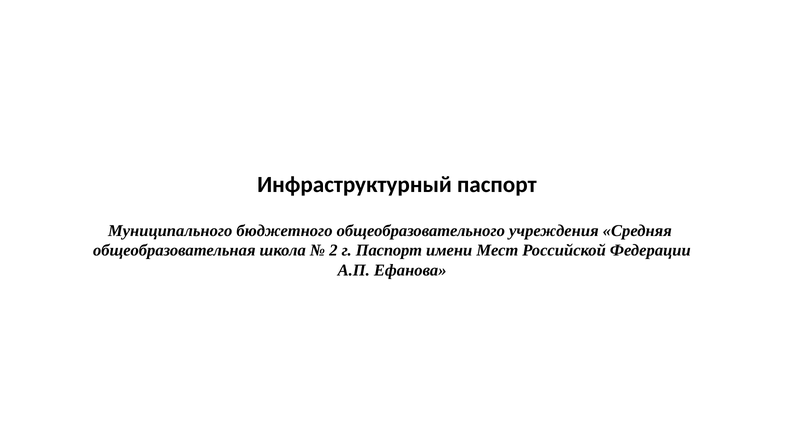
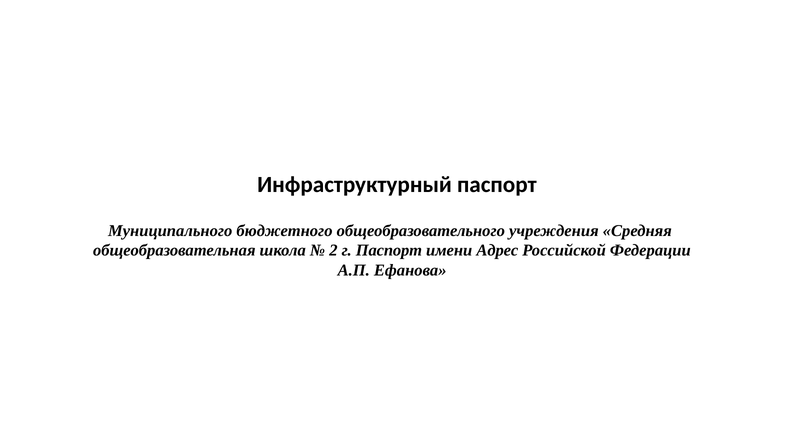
Мест: Мест -> Адрес
